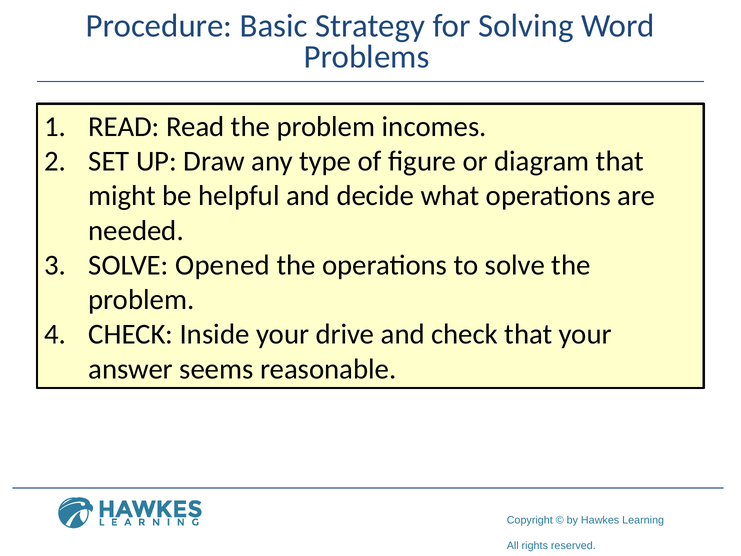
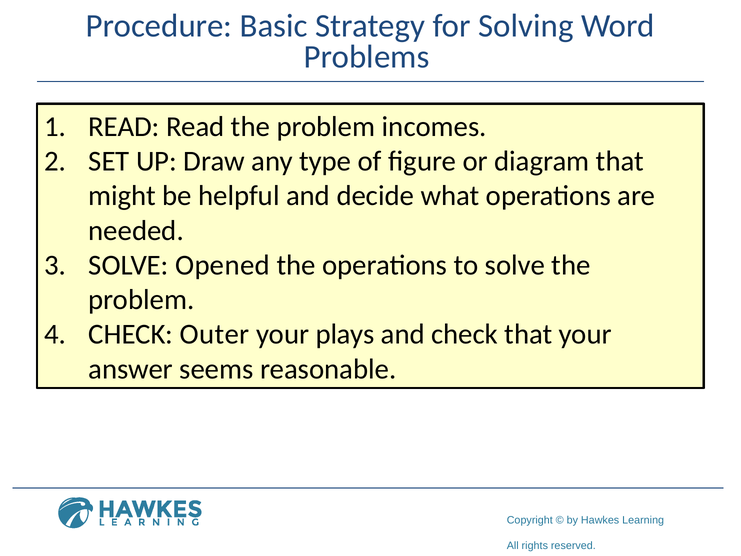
Inside: Inside -> Outer
drive: drive -> plays
